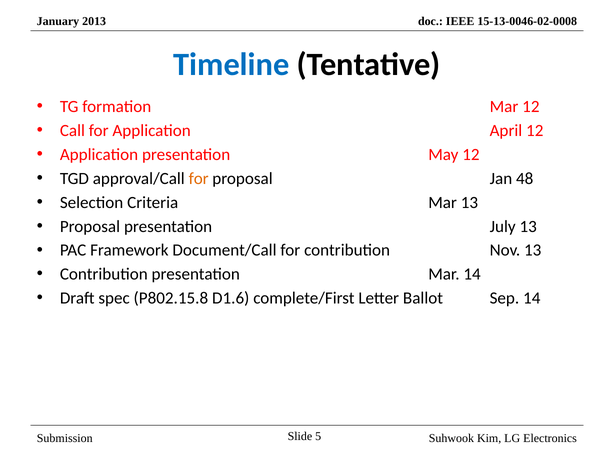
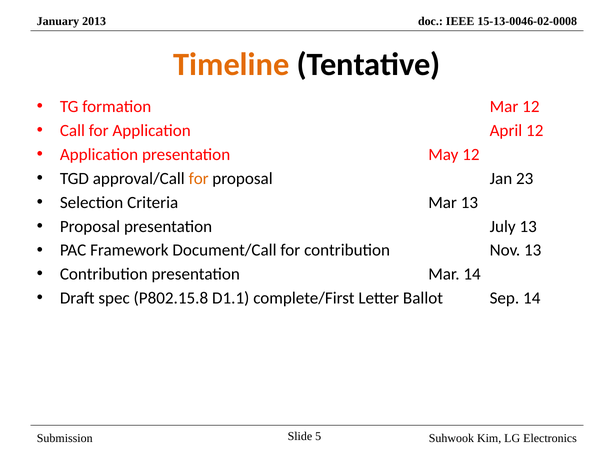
Timeline colour: blue -> orange
48: 48 -> 23
D1.6: D1.6 -> D1.1
